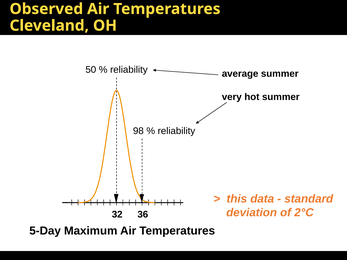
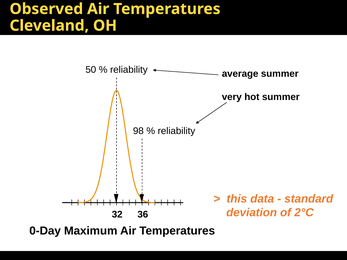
5-Day: 5-Day -> 0-Day
